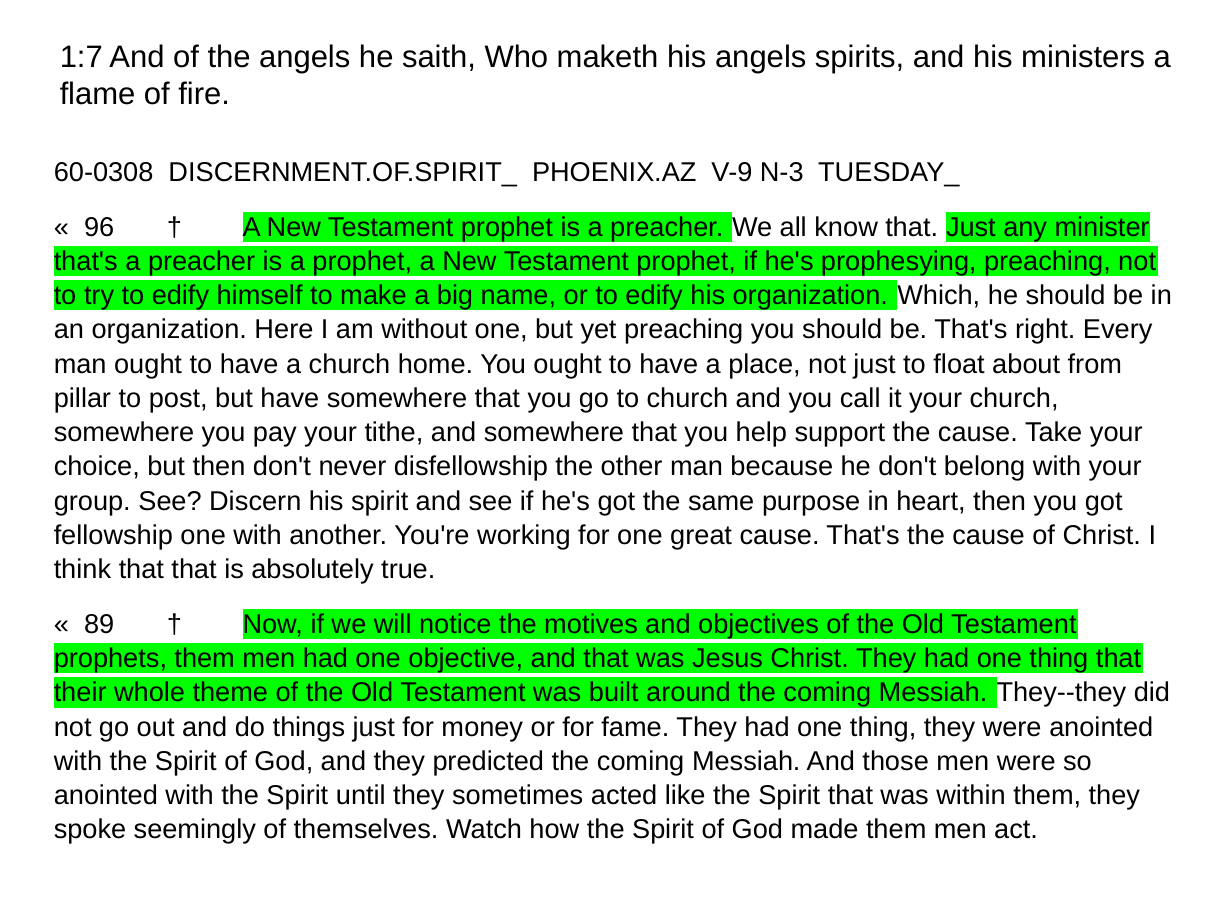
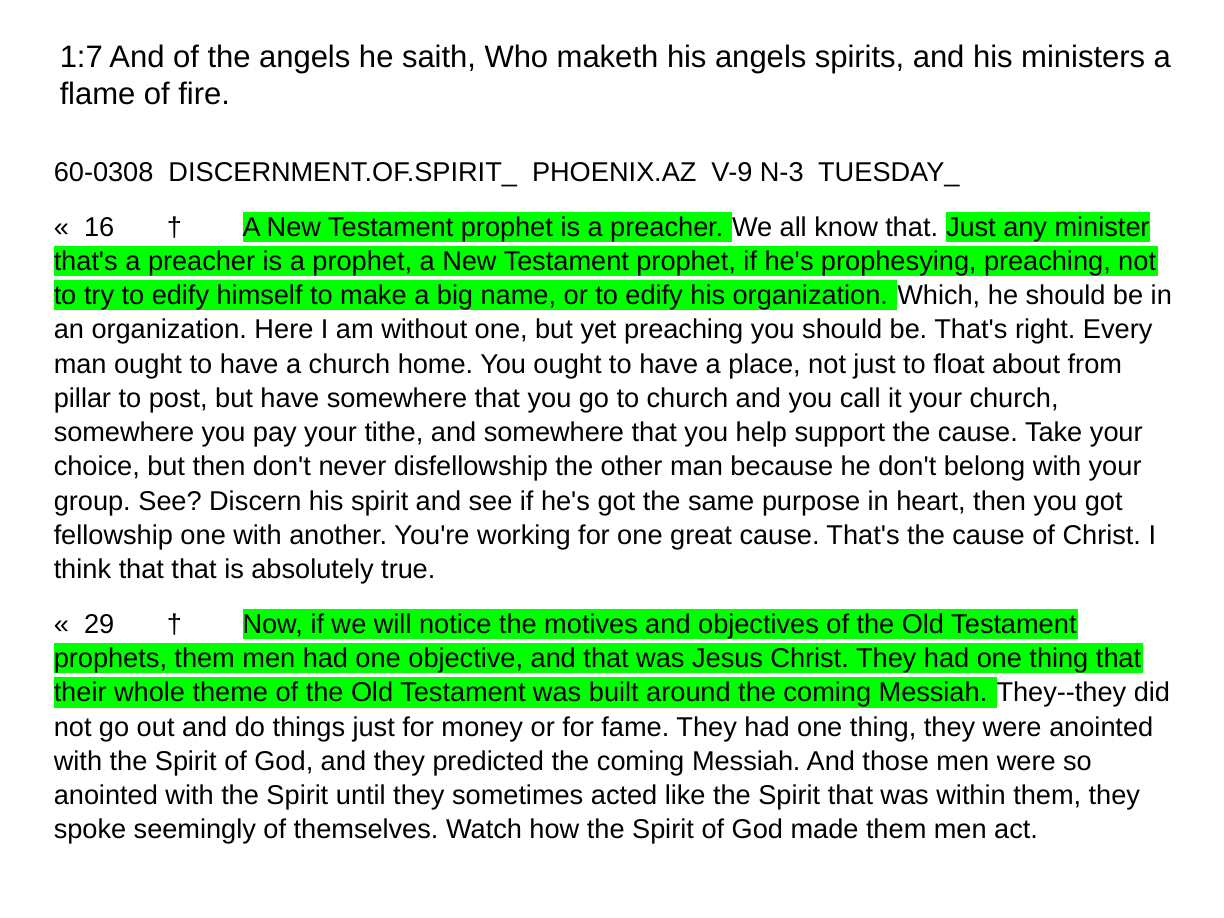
96: 96 -> 16
89: 89 -> 29
